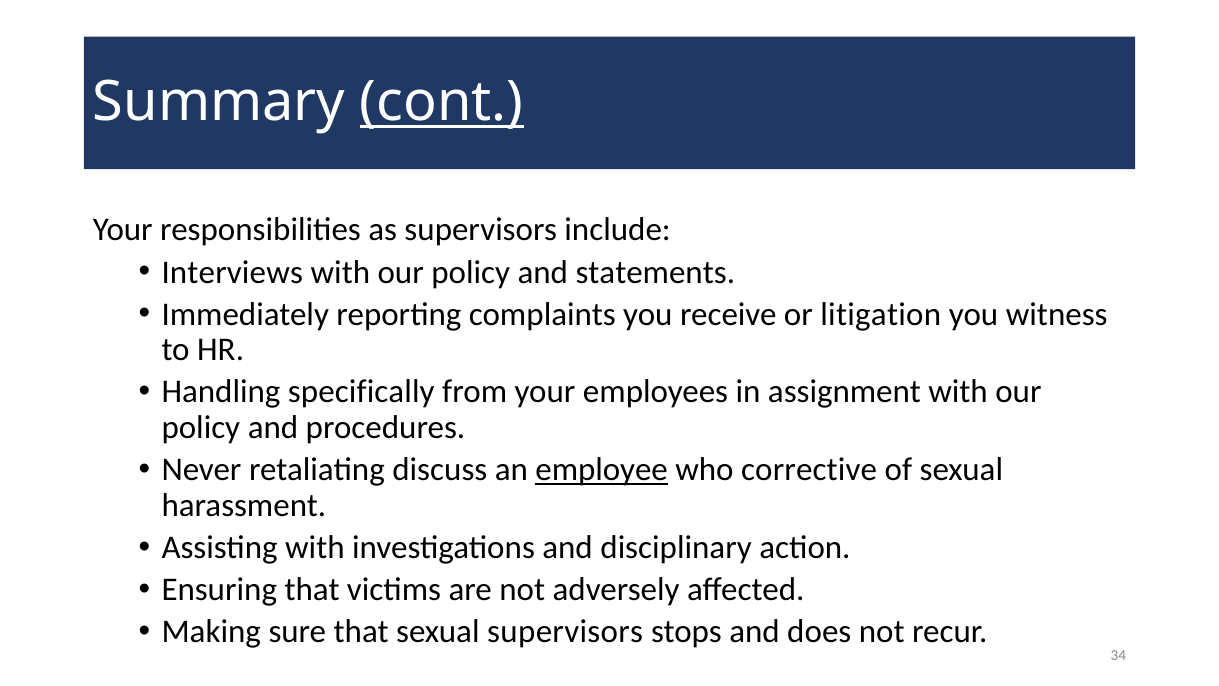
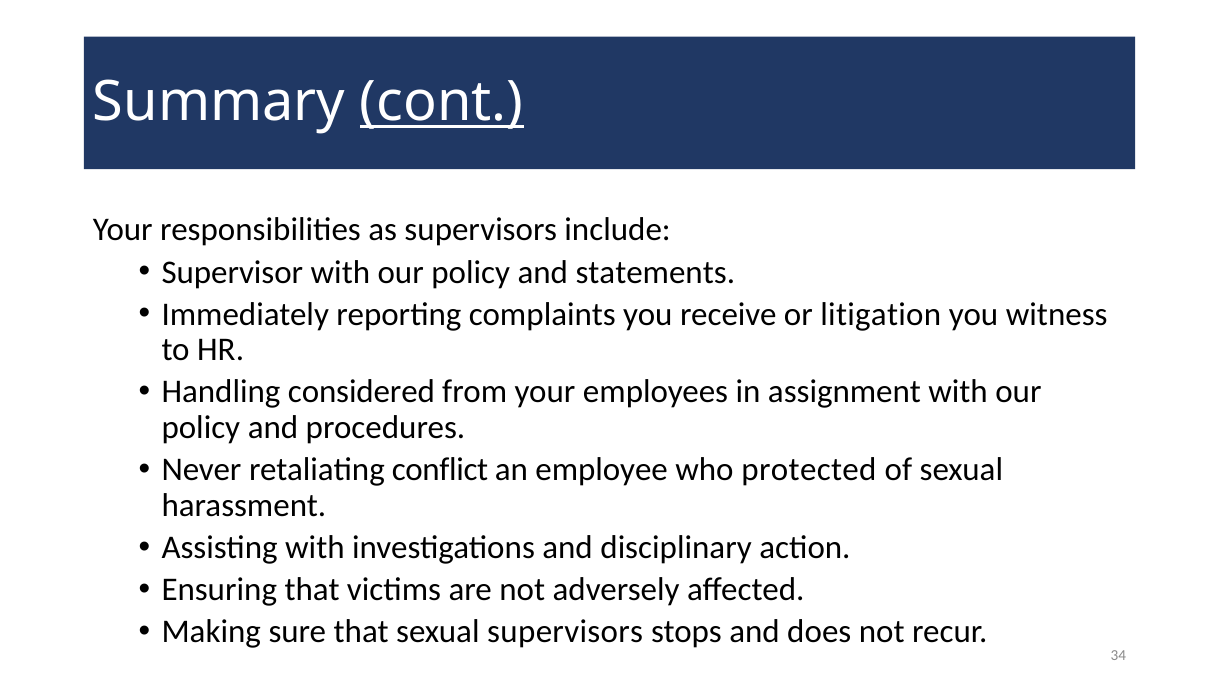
Interviews: Interviews -> Supervisor
specifically: specifically -> considered
discuss: discuss -> conflict
employee underline: present -> none
corrective: corrective -> protected
